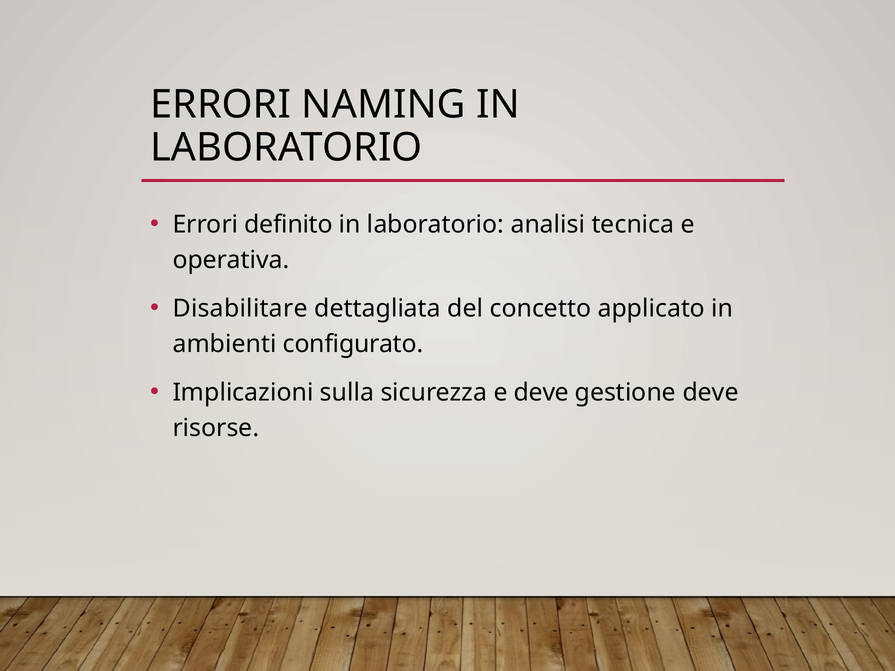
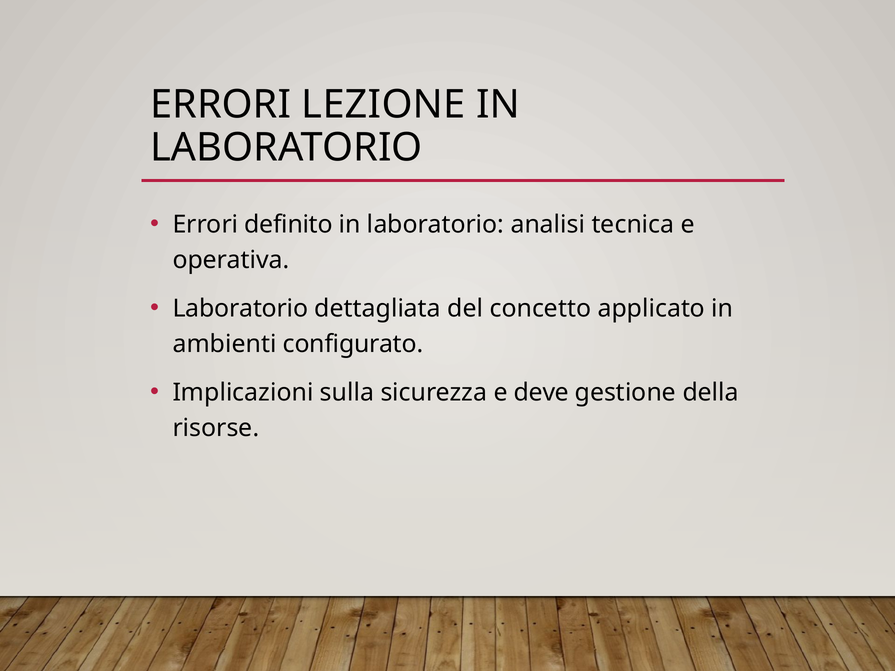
NAMING: NAMING -> LEZIONE
Disabilitare at (240, 308): Disabilitare -> Laboratorio
gestione deve: deve -> della
